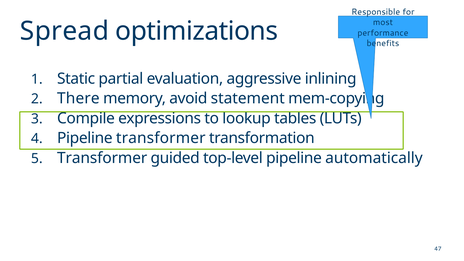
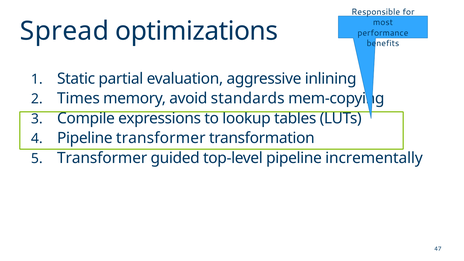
There: There -> Times
statement: statement -> standards
automatically: automatically -> incrementally
